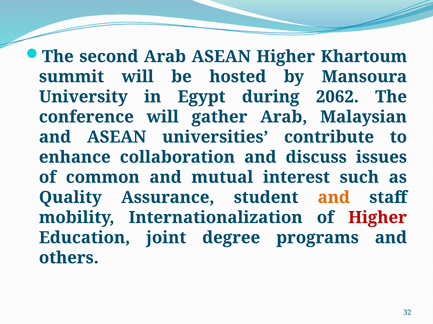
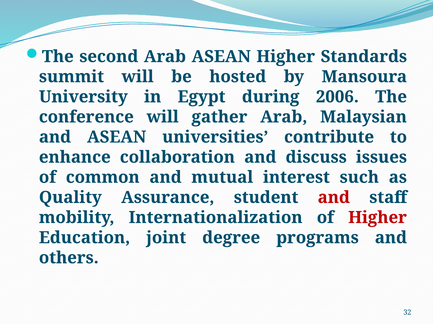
Khartoum: Khartoum -> Standards
2062: 2062 -> 2006
and at (334, 198) colour: orange -> red
